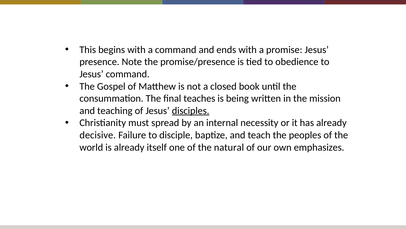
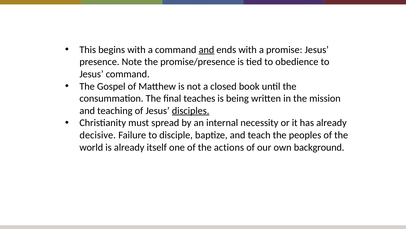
and at (206, 50) underline: none -> present
natural: natural -> actions
emphasizes: emphasizes -> background
